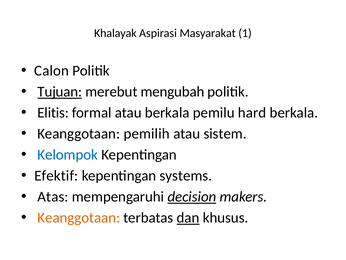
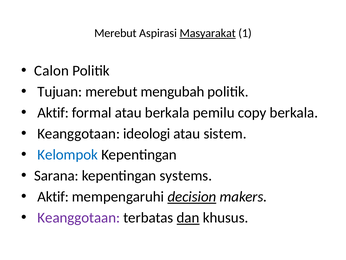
Khalayak at (115, 33): Khalayak -> Merebut
Masyarakat underline: none -> present
Tujuan underline: present -> none
Elitis at (53, 113): Elitis -> Aktif
hard: hard -> copy
pemilih: pemilih -> ideologi
Efektif: Efektif -> Sarana
Atas at (53, 196): Atas -> Aktif
Keanggotaan at (79, 217) colour: orange -> purple
